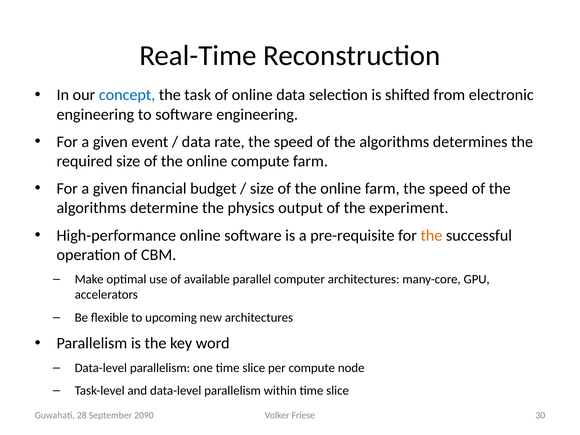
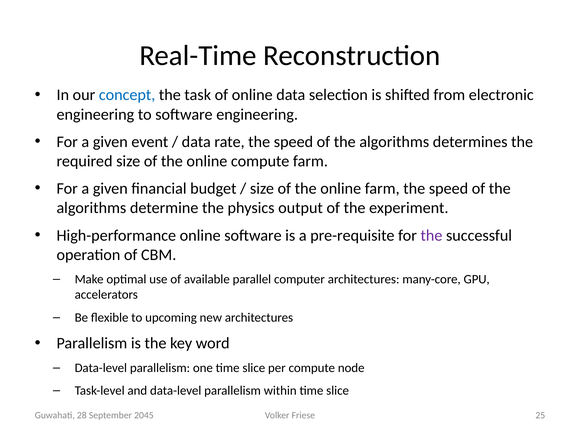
the at (431, 235) colour: orange -> purple
2090: 2090 -> 2045
30: 30 -> 25
